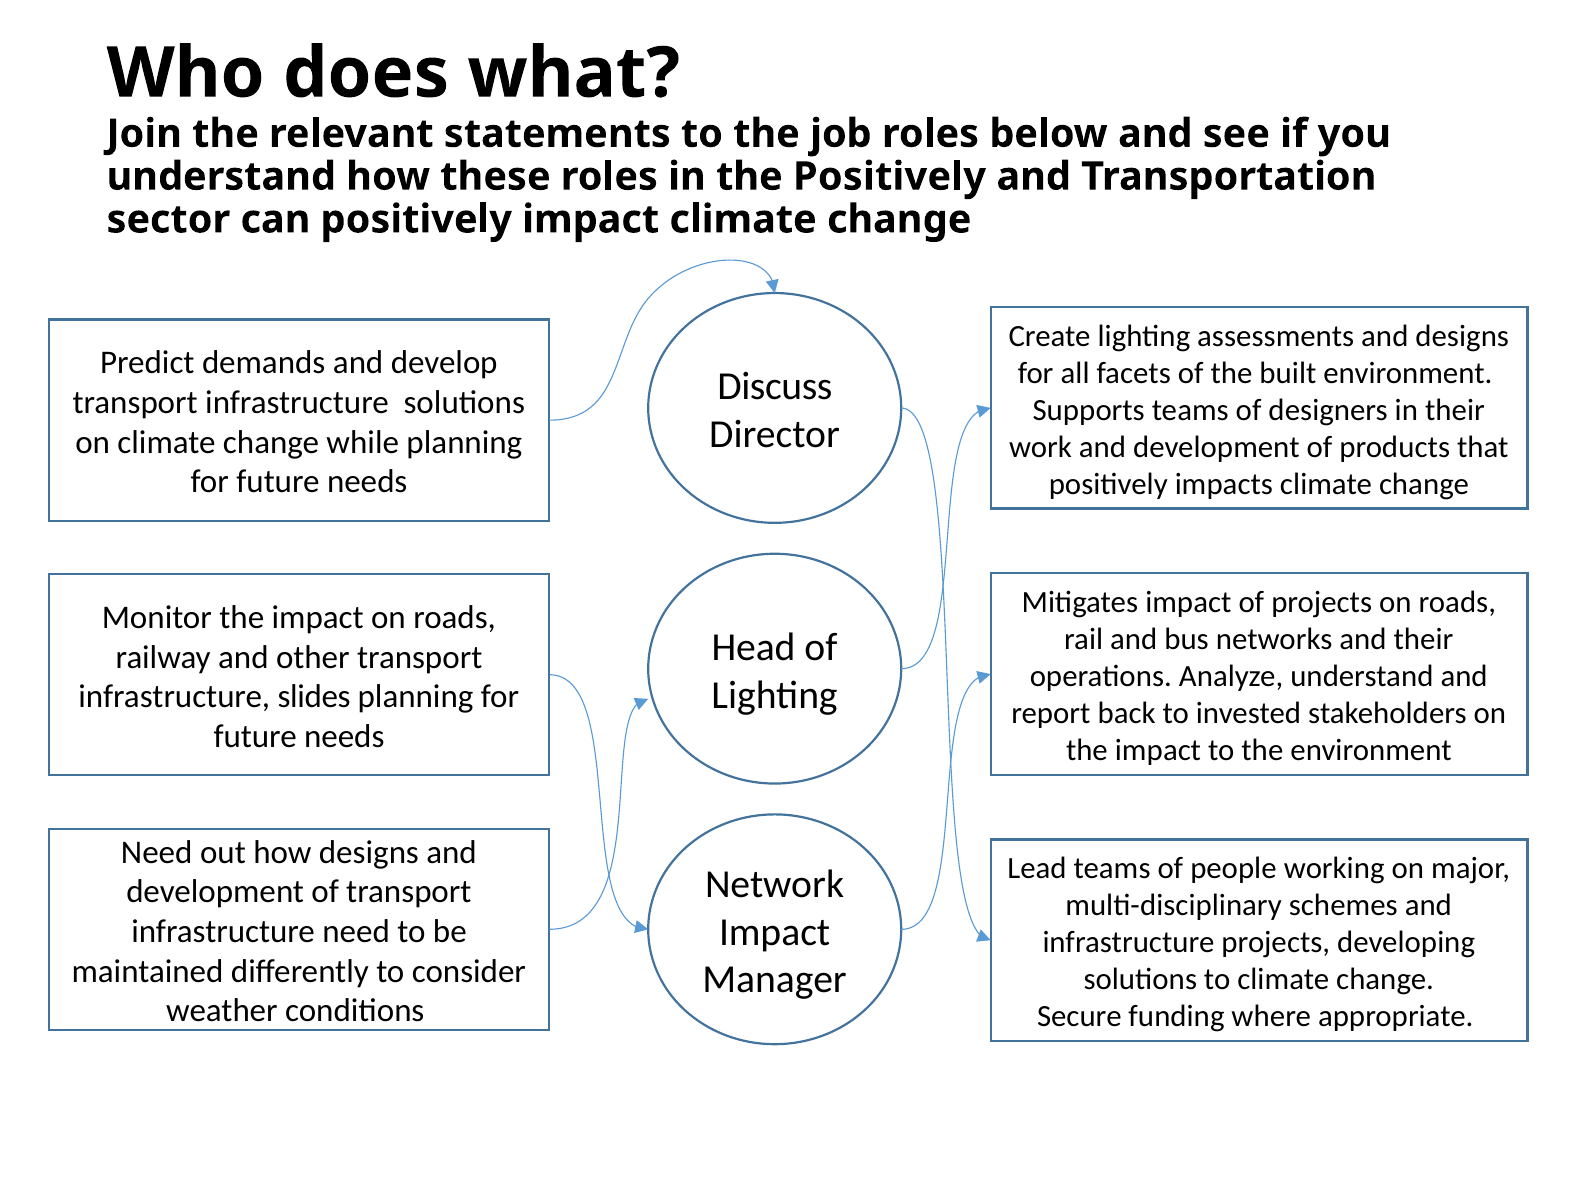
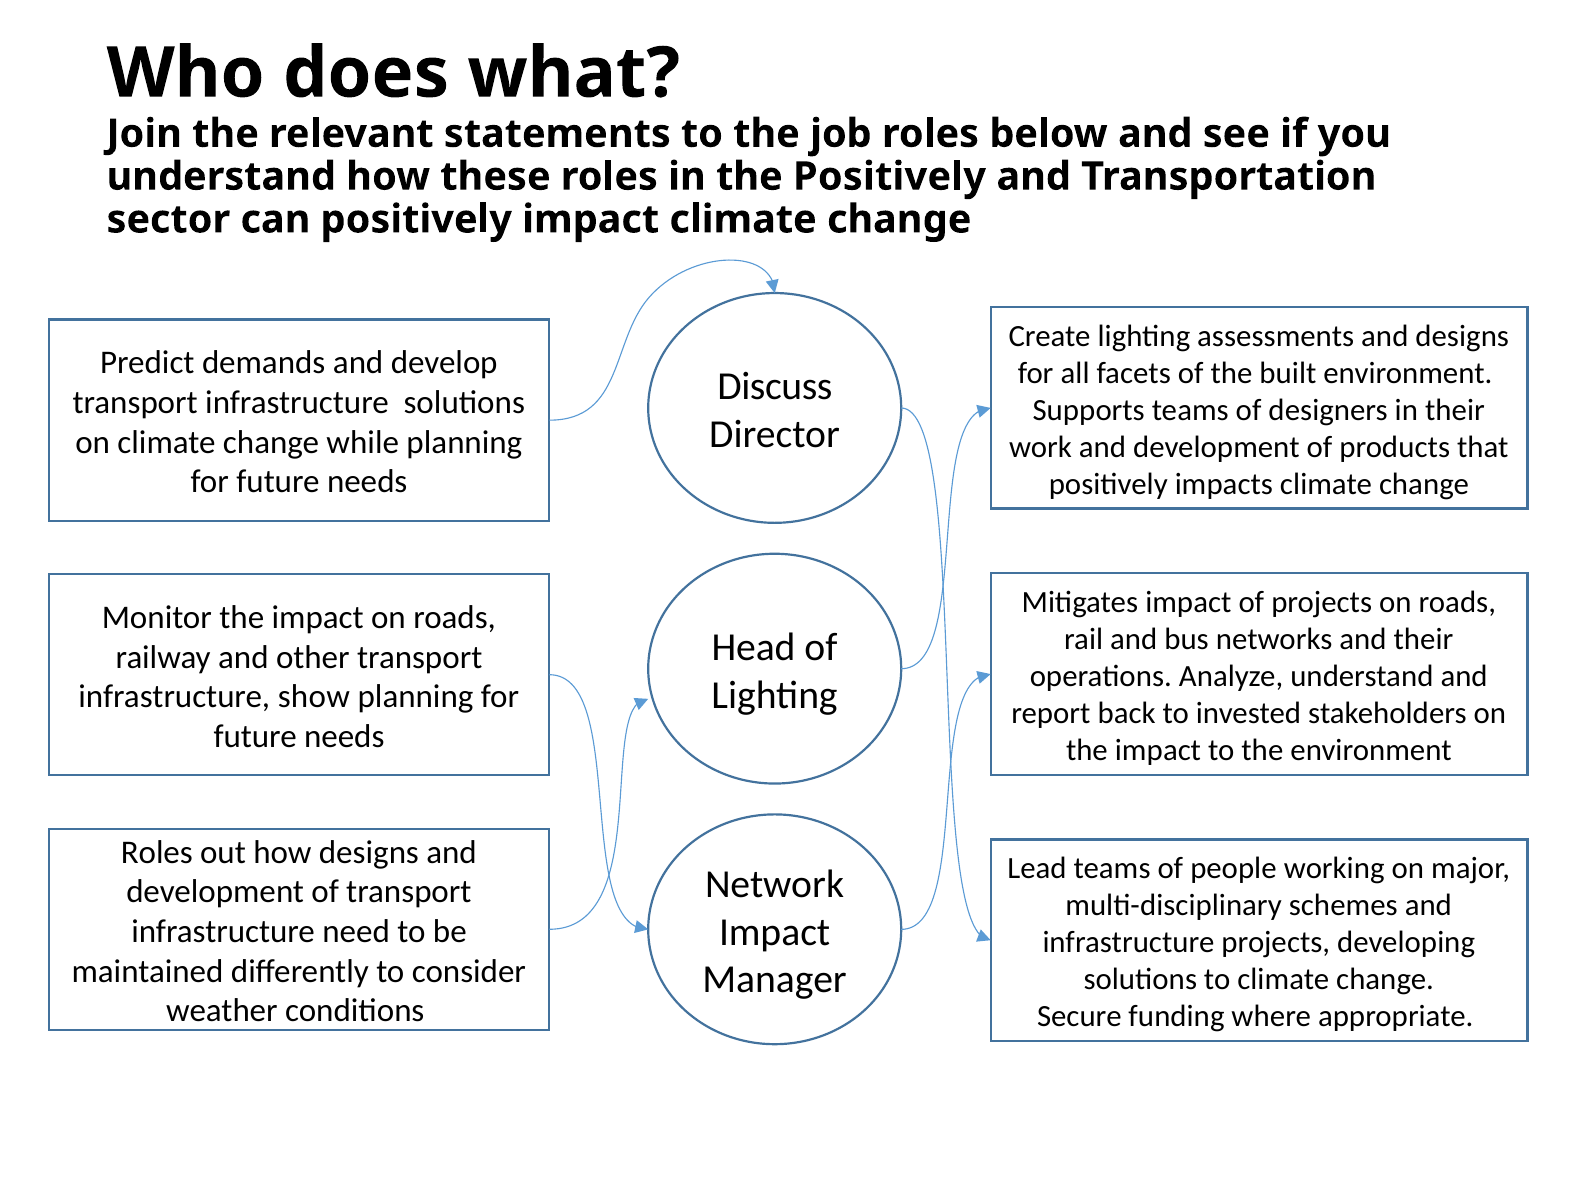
slides: slides -> show
Need at (157, 853): Need -> Roles
